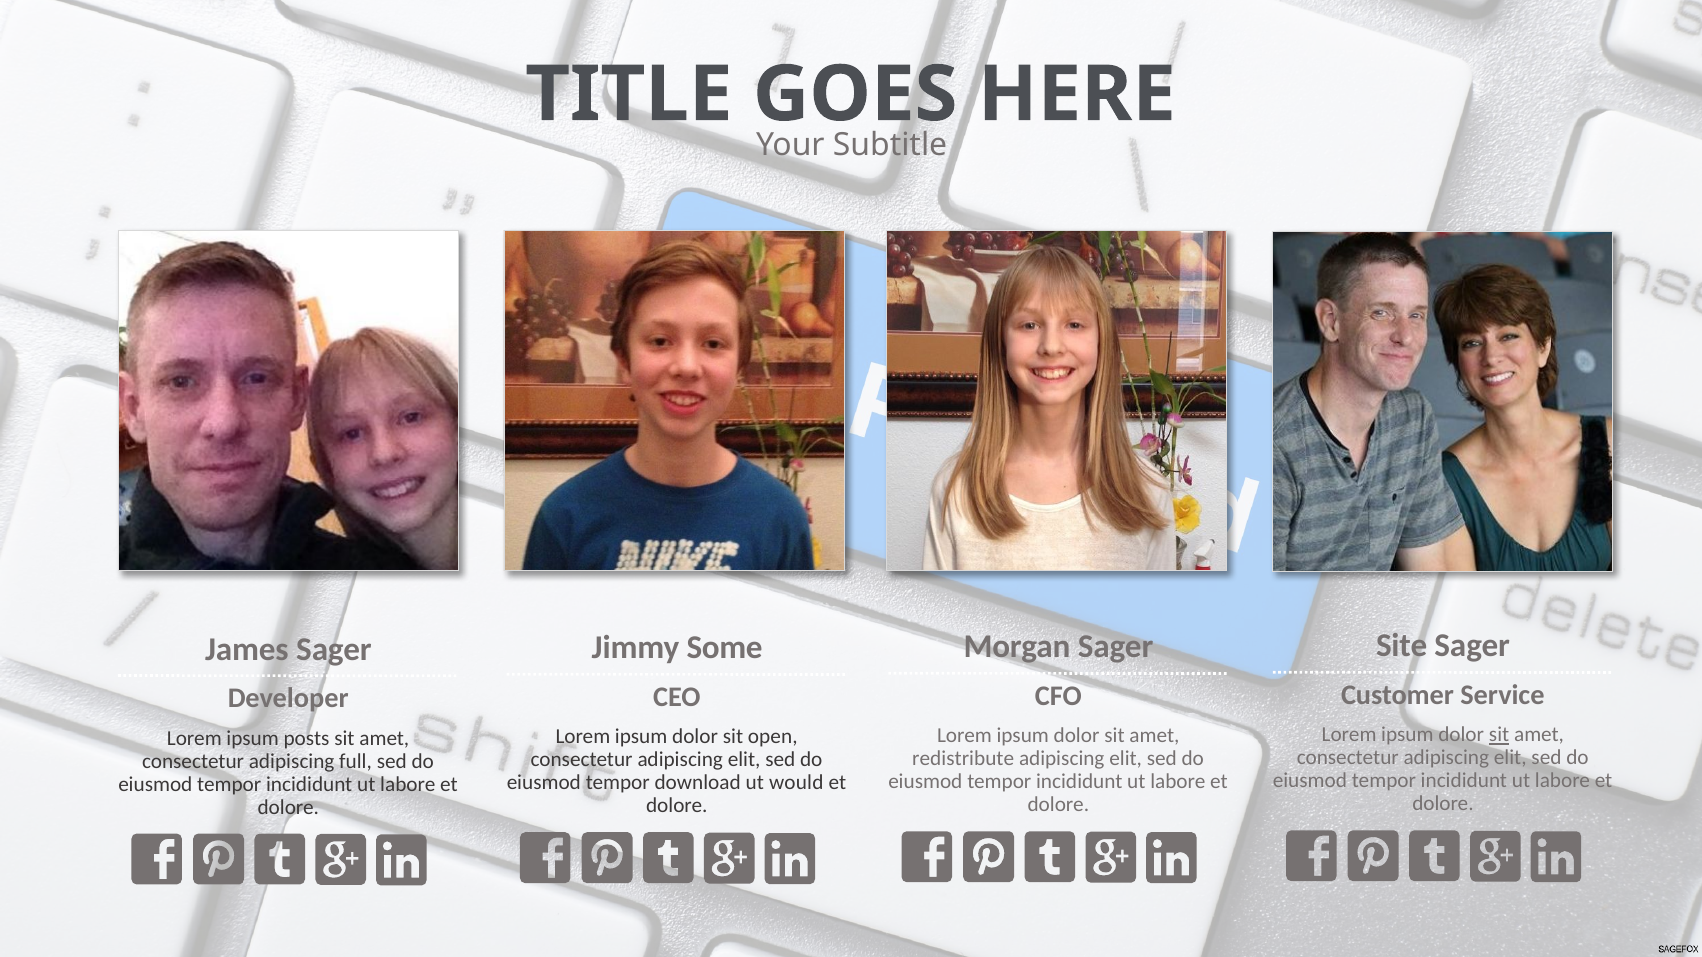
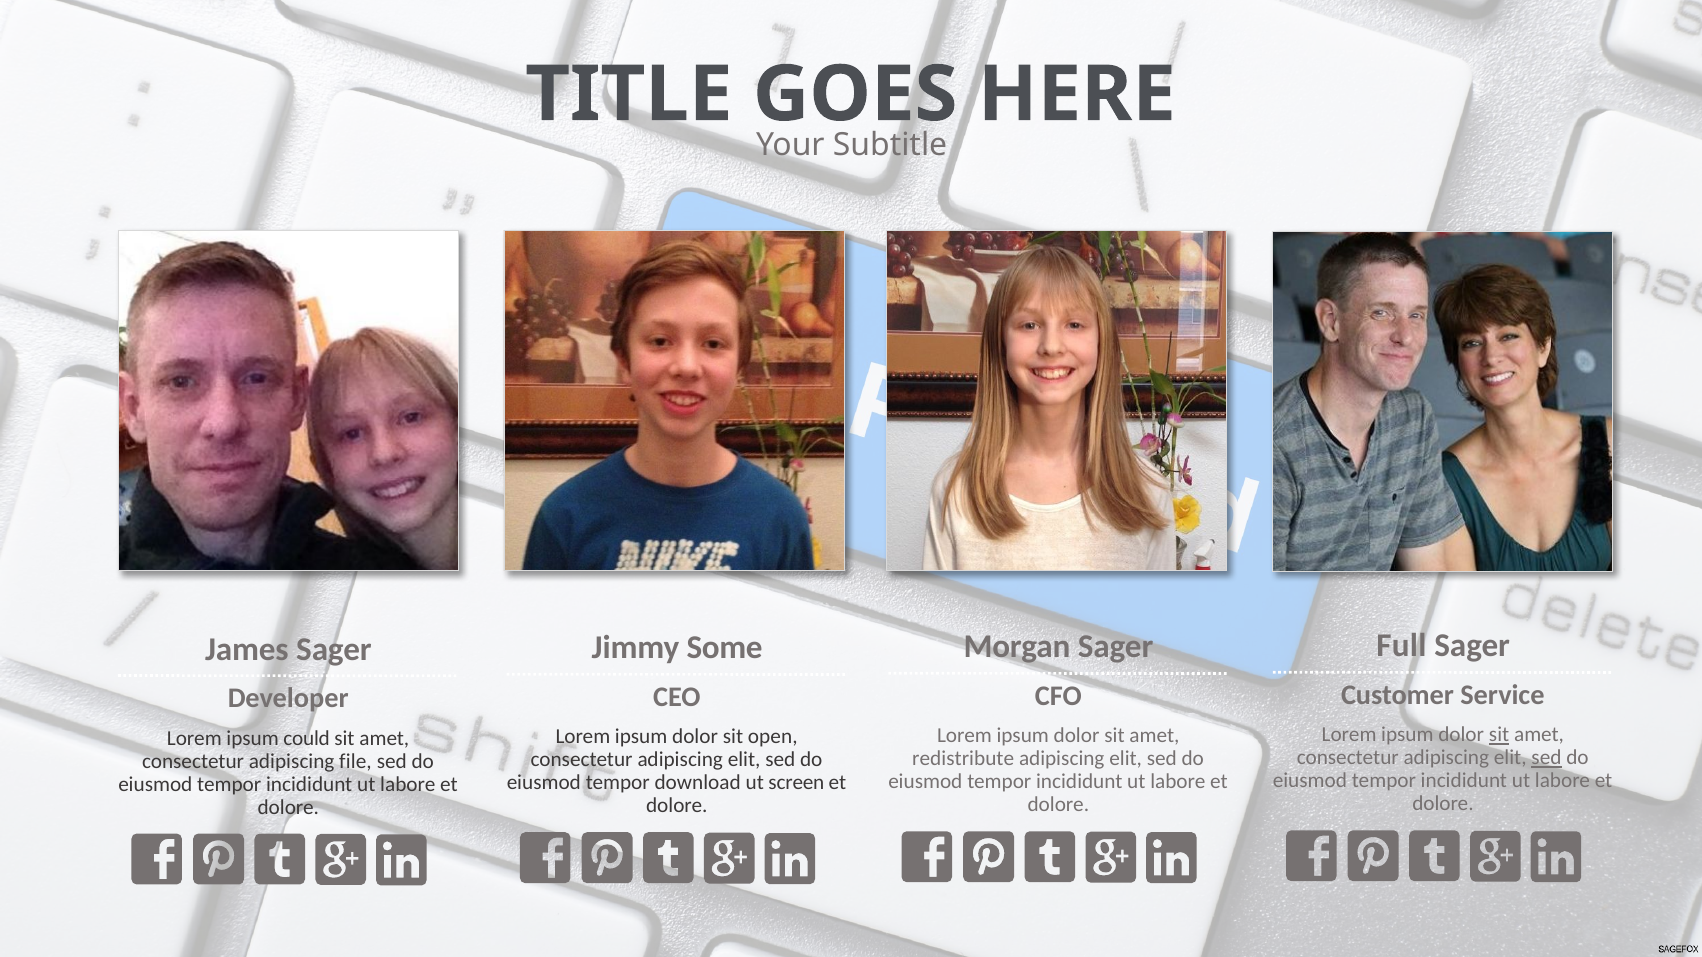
Site: Site -> Full
posts: posts -> could
sed at (1546, 758) underline: none -> present
full: full -> file
would: would -> screen
